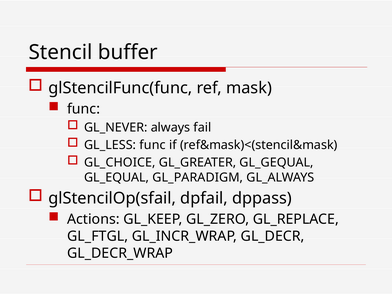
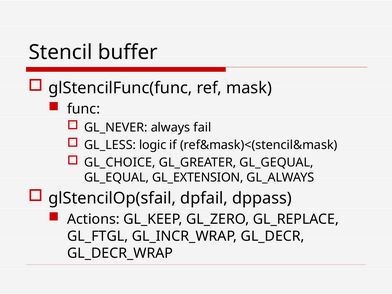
GL_LESS func: func -> logic
GL_PARADIGM: GL_PARADIGM -> GL_EXTENSION
